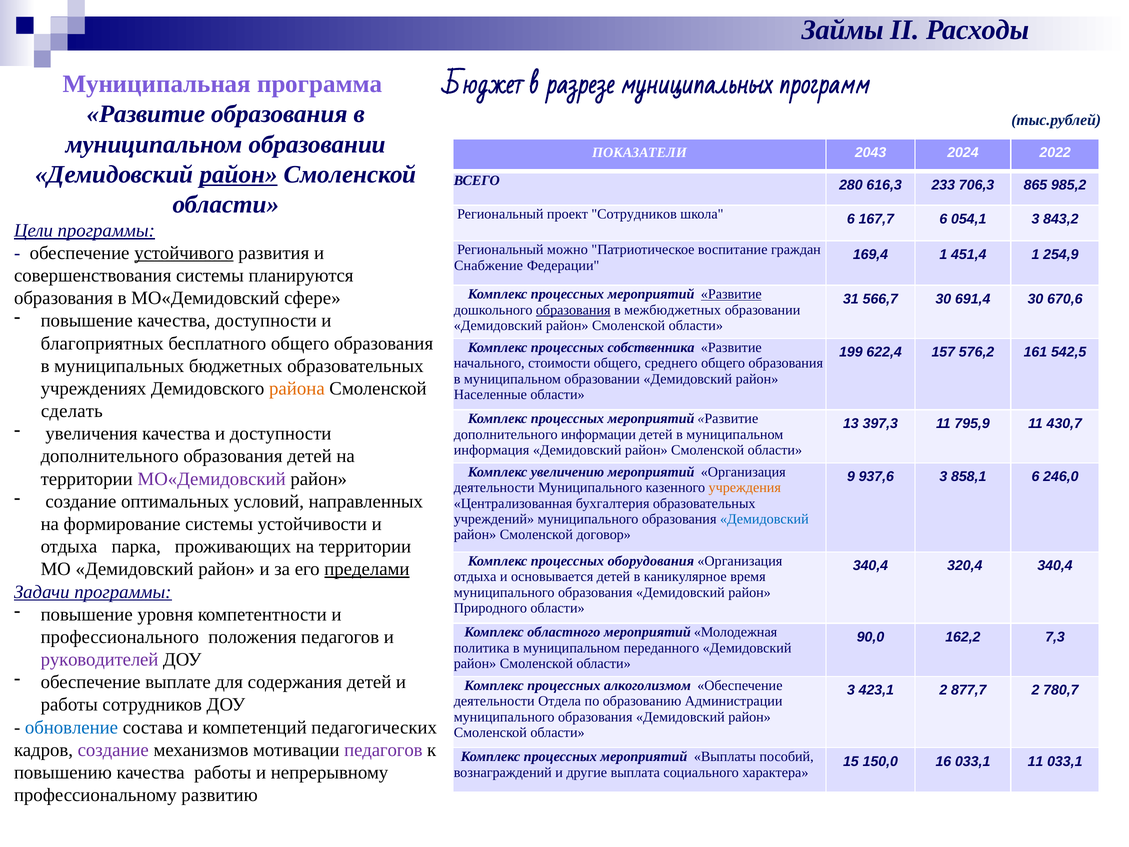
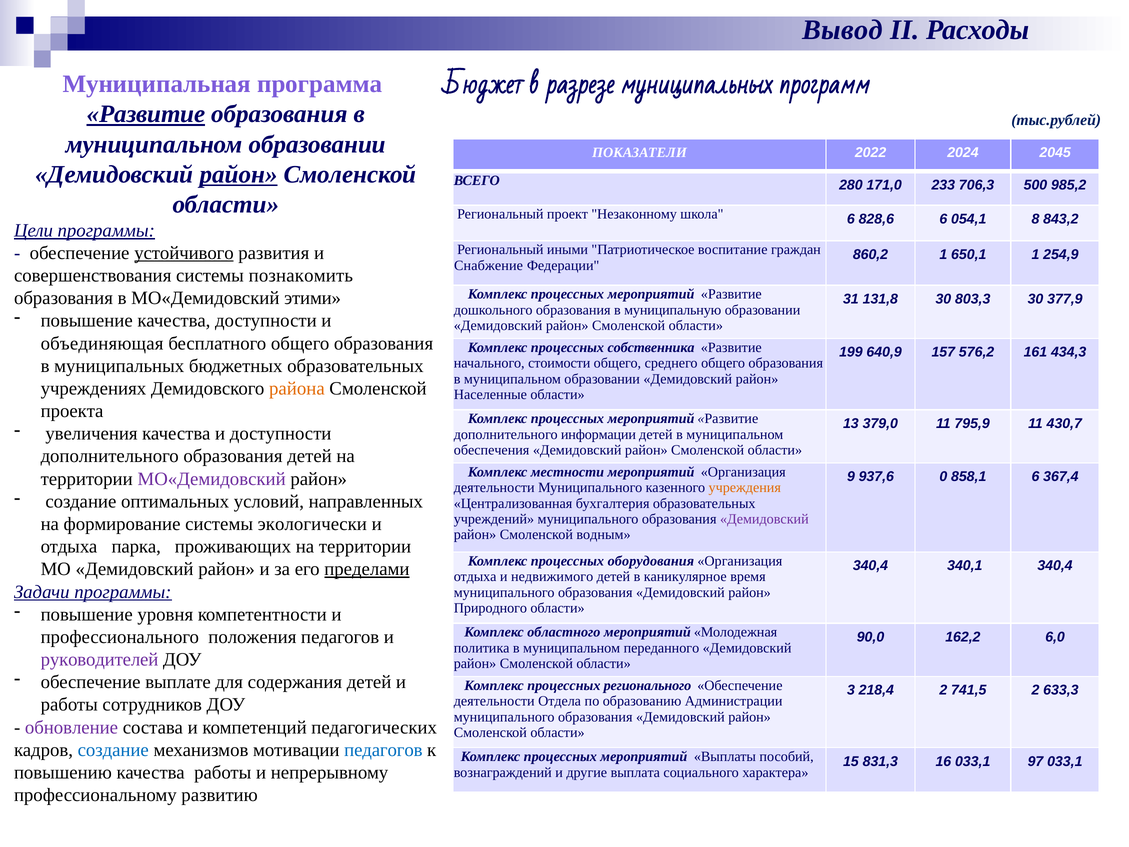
Займы: Займы -> Вывод
Развитие at (146, 114) underline: none -> present
2043: 2043 -> 2022
2022: 2022 -> 2045
616,3: 616,3 -> 171,0
865: 865 -> 500
проект Сотрудников: Сотрудников -> Незаконному
167,7: 167,7 -> 828,6
054,1 3: 3 -> 8
можно: можно -> иными
169,4: 169,4 -> 860,2
451,4: 451,4 -> 650,1
планируются: планируются -> познакомить
Развитие at (731, 294) underline: present -> none
сфере: сфере -> этими
566,7: 566,7 -> 131,8
691,4: 691,4 -> 803,3
670,6: 670,6 -> 377,9
образования at (573, 310) underline: present -> none
межбюджетных: межбюджетных -> муниципальную
благоприятных: благоприятных -> объединяющая
622,4: 622,4 -> 640,9
542,5: 542,5 -> 434,3
сделать: сделать -> проекта
397,3: 397,3 -> 379,0
информация: информация -> обеспечения
увеличению: увеличению -> местности
937,6 3: 3 -> 0
246,0: 246,0 -> 367,4
Демидовский at (764, 519) colour: blue -> purple
устойчивости: устойчивости -> экологически
договор: договор -> водным
320,4: 320,4 -> 340,1
основывается: основывается -> недвижимого
7,3: 7,3 -> 6,0
алкоголизмом: алкоголизмом -> регионального
423,1: 423,1 -> 218,4
877,7: 877,7 -> 741,5
780,7: 780,7 -> 633,3
обновление colour: blue -> purple
создание at (113, 750) colour: purple -> blue
педагогов at (383, 750) colour: purple -> blue
150,0: 150,0 -> 831,3
033,1 11: 11 -> 97
